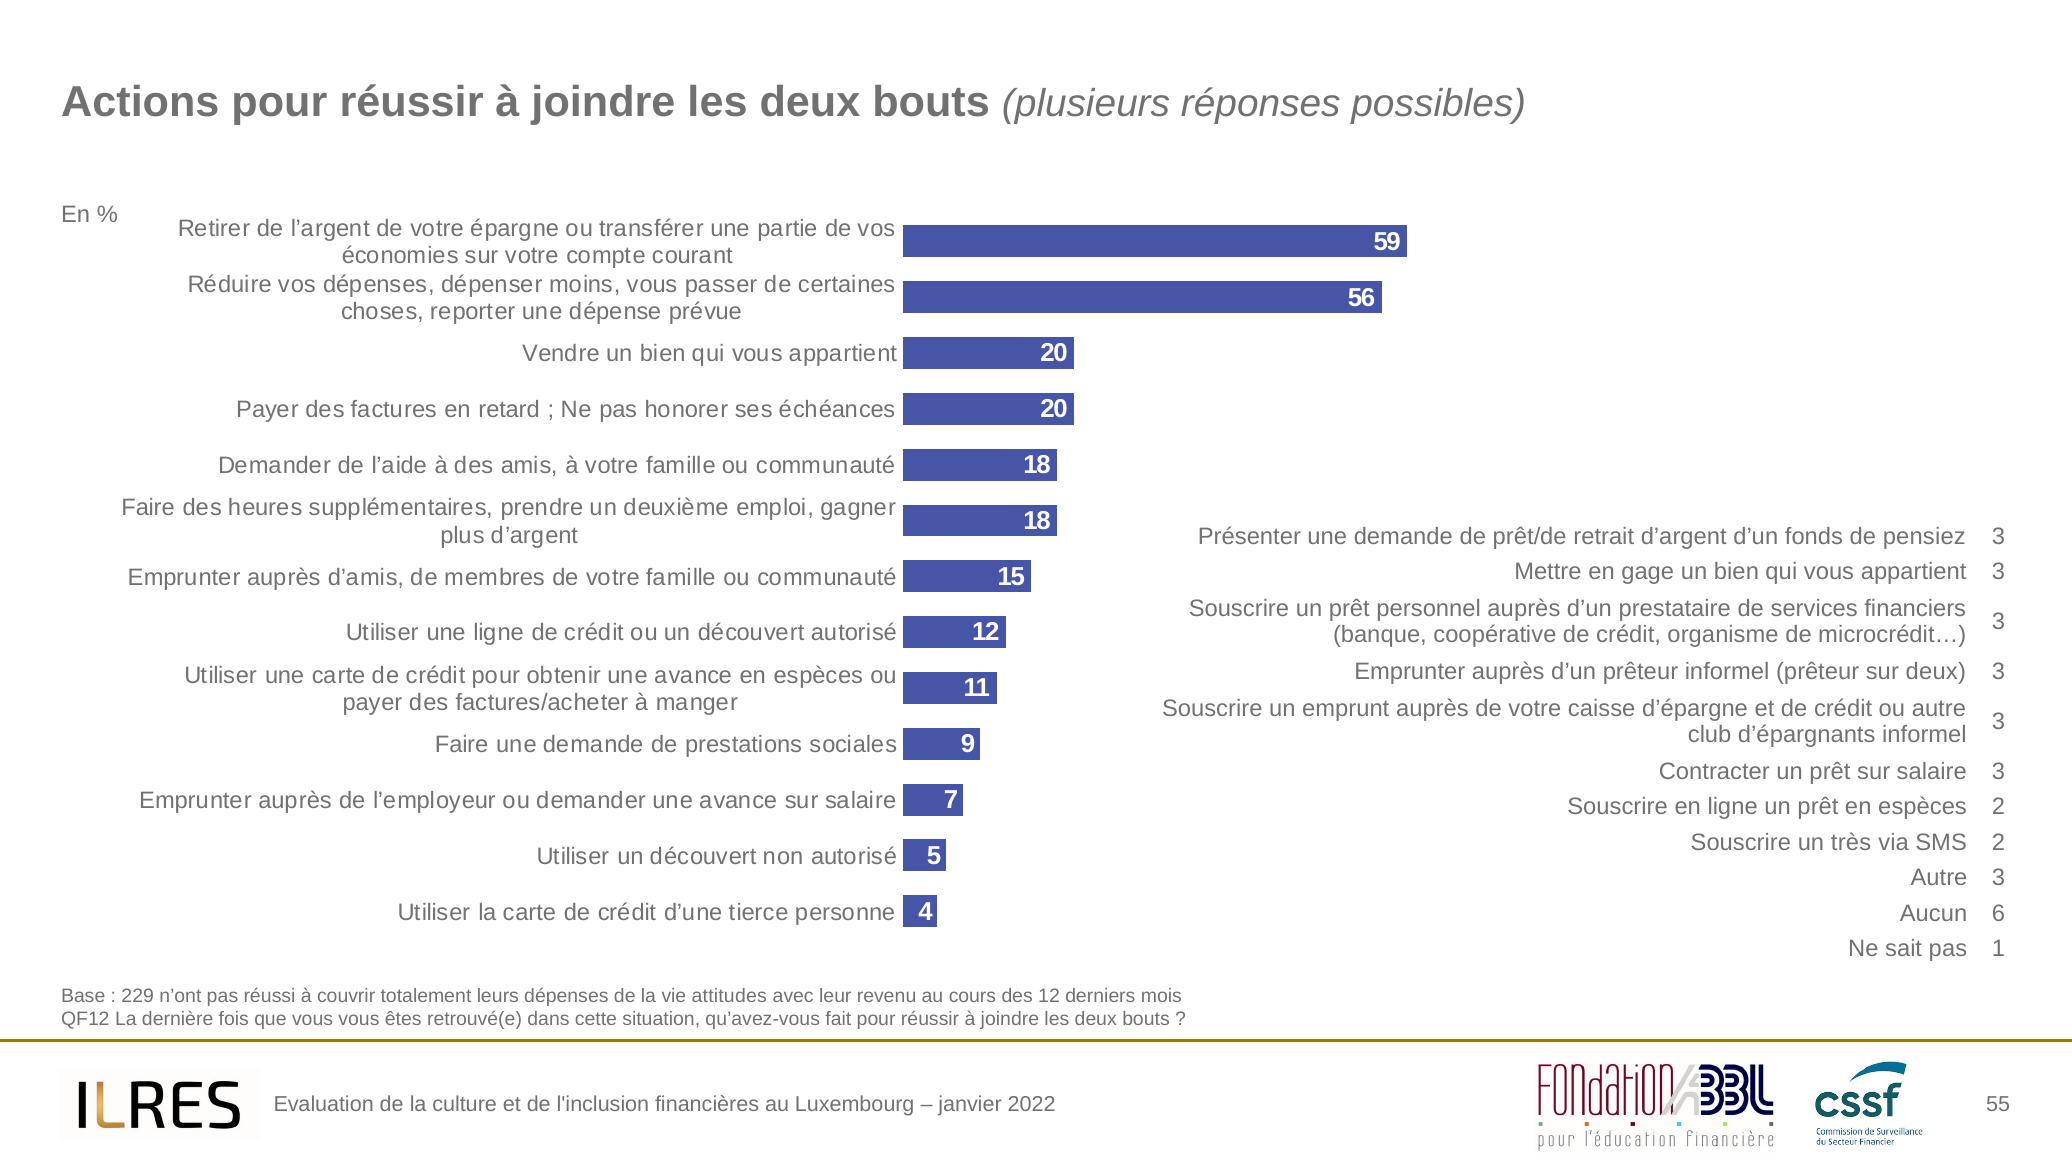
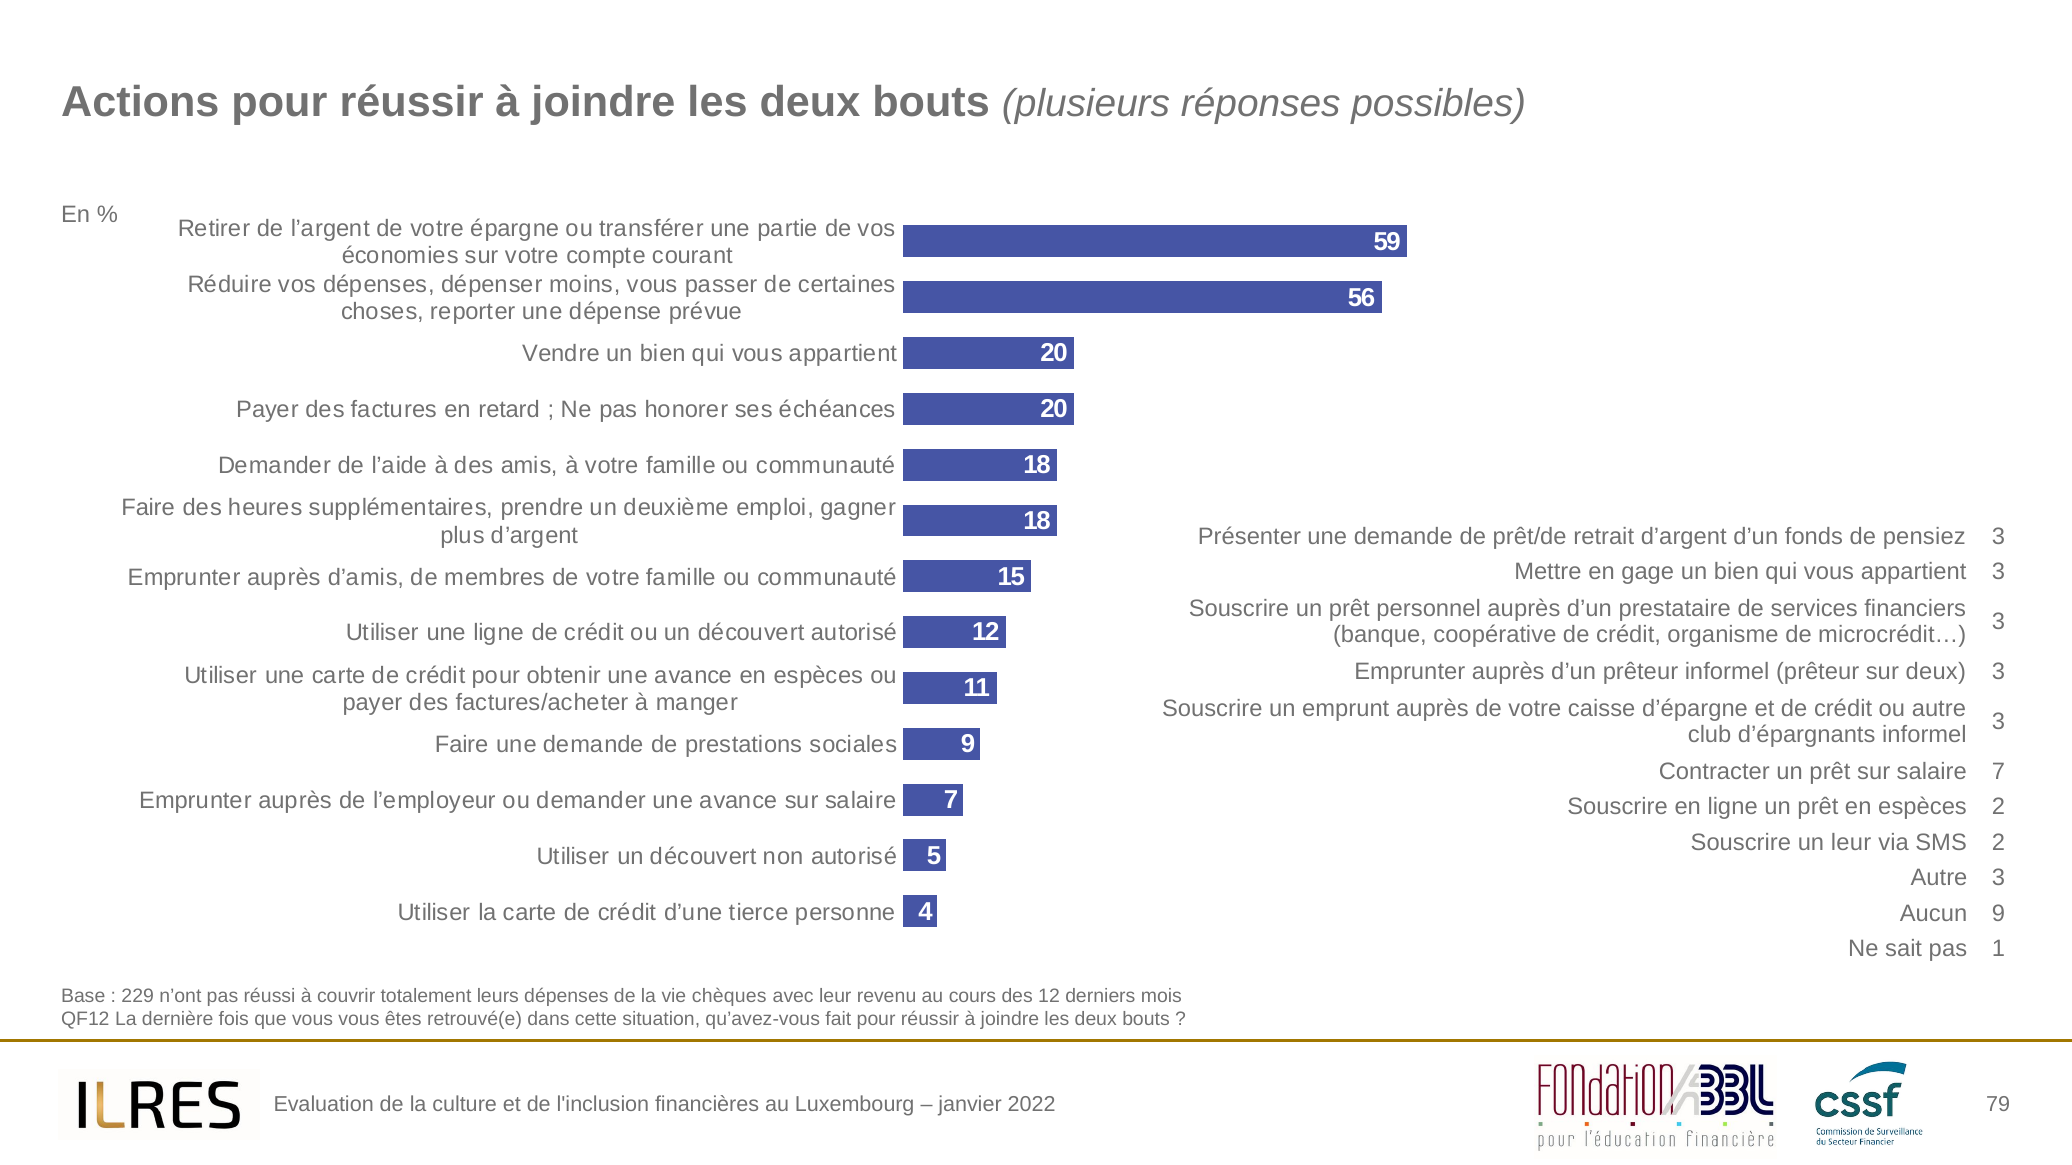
salaire 3: 3 -> 7
un très: très -> leur
Aucun 6: 6 -> 9
attitudes: attitudes -> chèques
55: 55 -> 79
